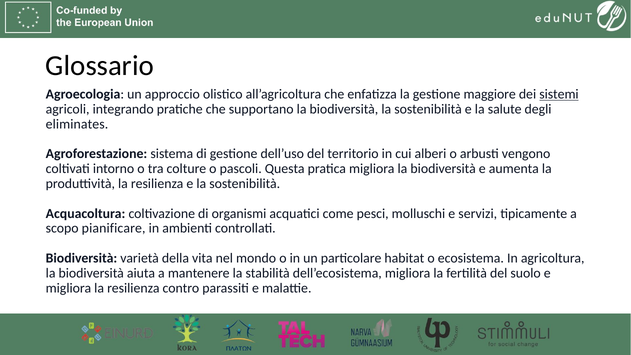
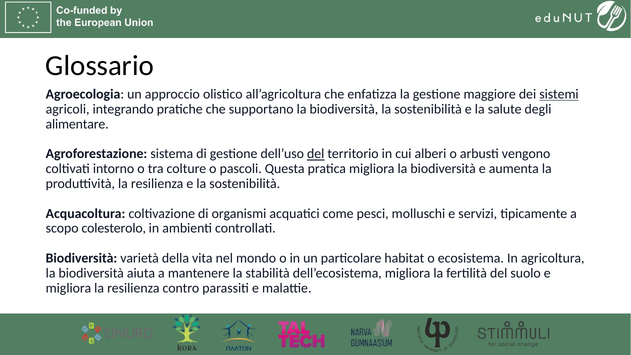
eliminates: eliminates -> alimentare
del at (316, 154) underline: none -> present
pianificare: pianificare -> colesterolo
